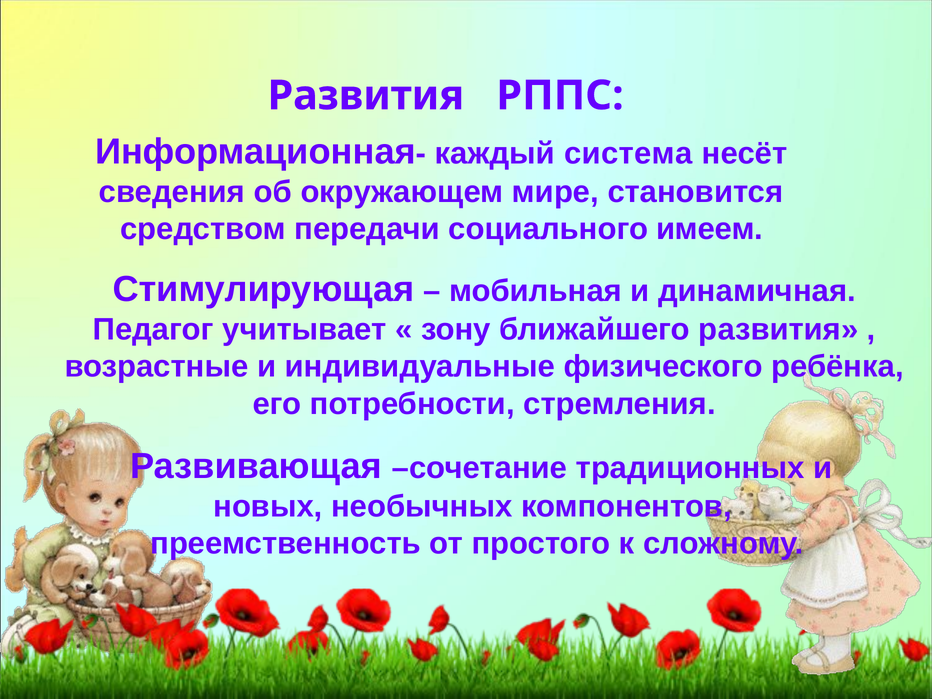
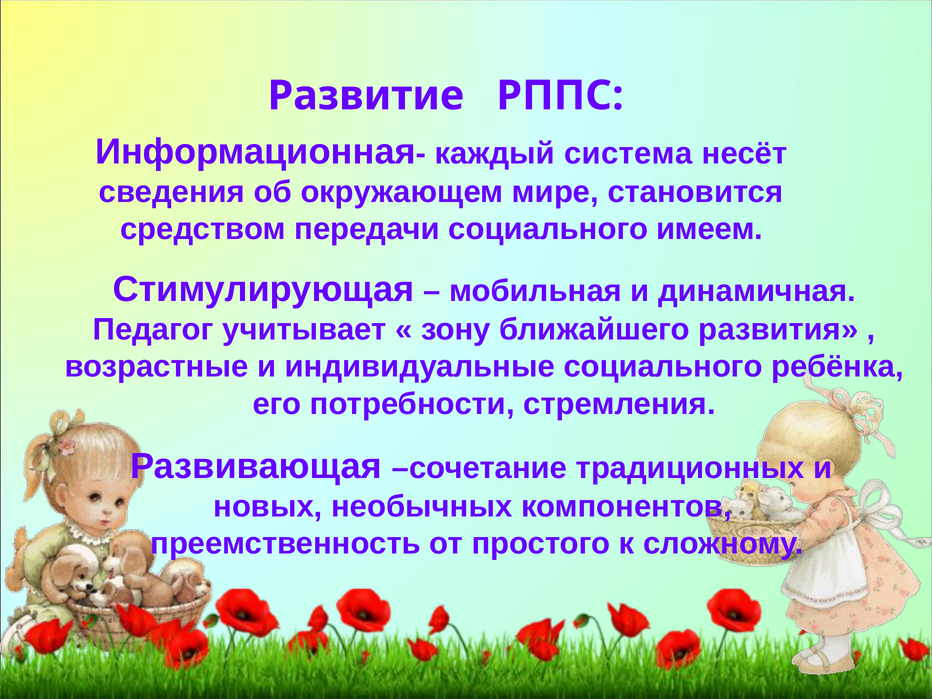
Развития at (366, 96): Развития -> Развитие
индивидуальные физического: физического -> социального
